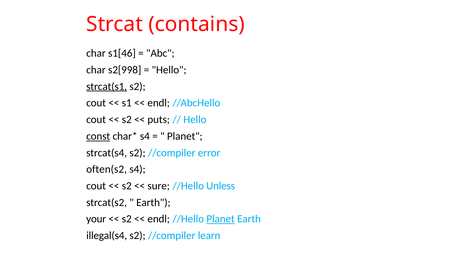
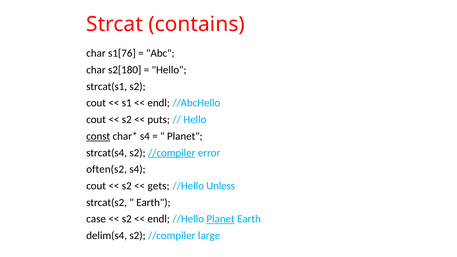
s1[46: s1[46 -> s1[76
s2[998: s2[998 -> s2[180
strcat(s1 underline: present -> none
//compiler at (172, 153) underline: none -> present
sure: sure -> gets
your: your -> case
illegal(s4: illegal(s4 -> delim(s4
learn: learn -> large
